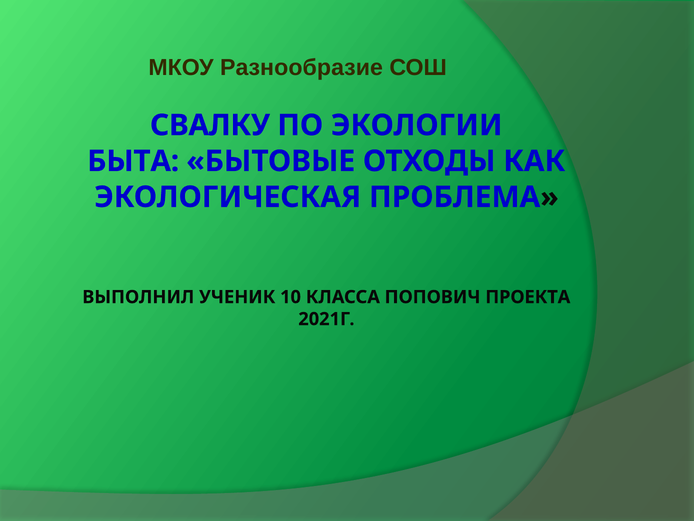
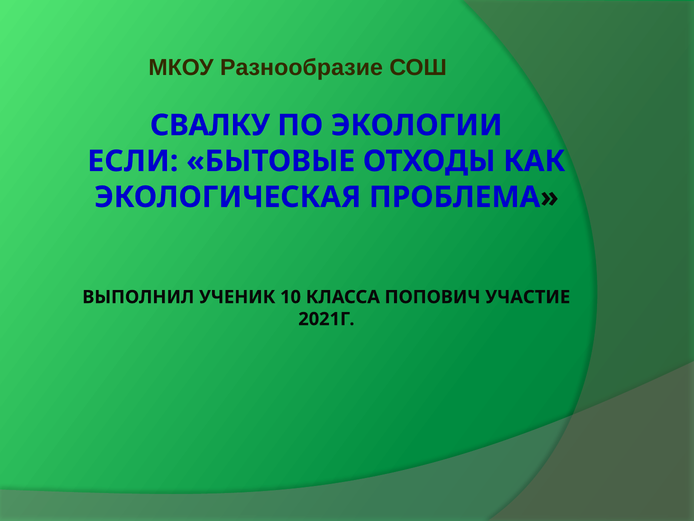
БЫТА: БЫТА -> ЕСЛИ
ПРОЕКТА: ПРОЕКТА -> УЧАСТИЕ
